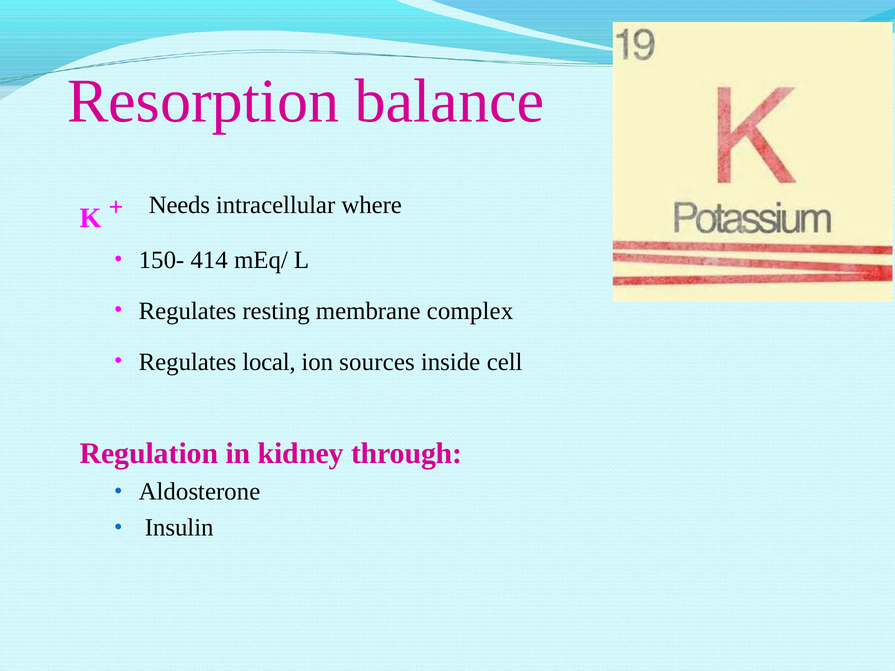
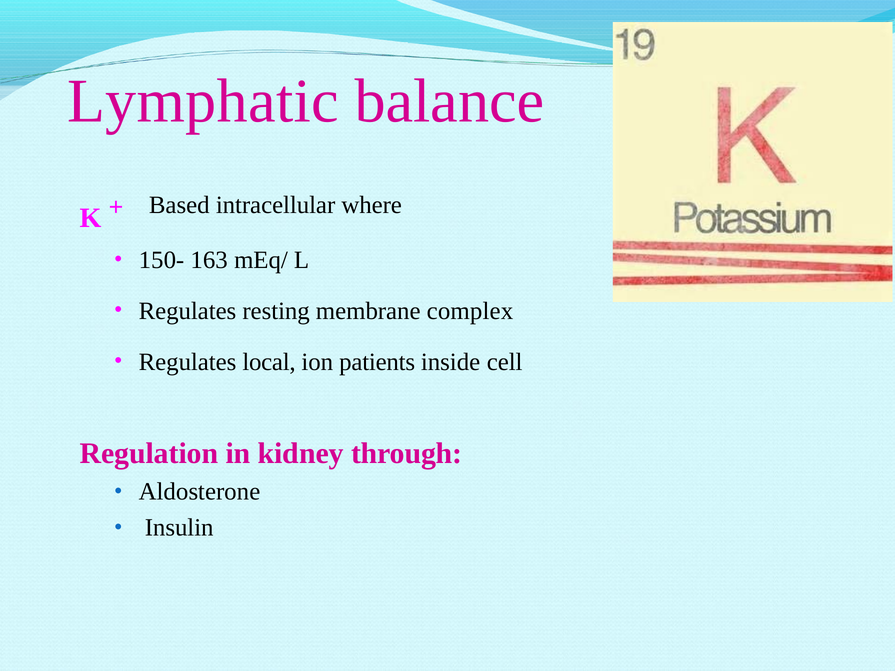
Resorption: Resorption -> Lymphatic
Needs: Needs -> Based
414: 414 -> 163
sources: sources -> patients
